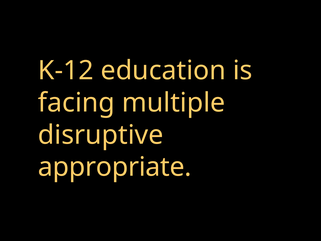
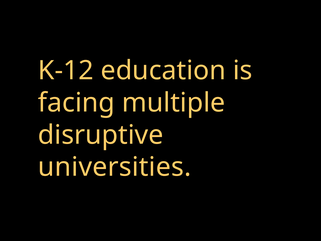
appropriate: appropriate -> universities
